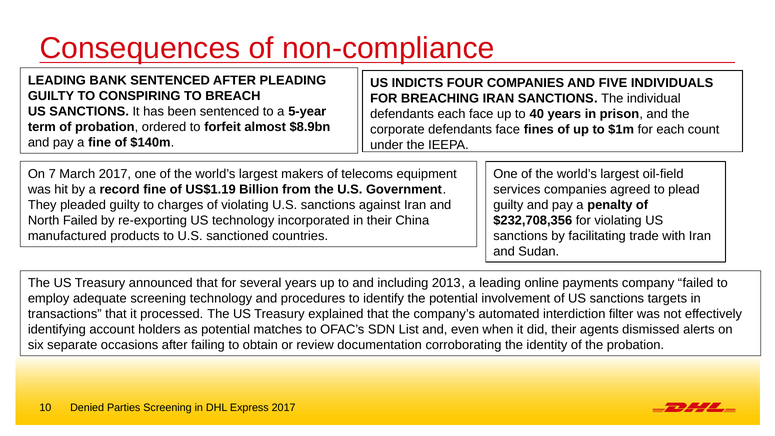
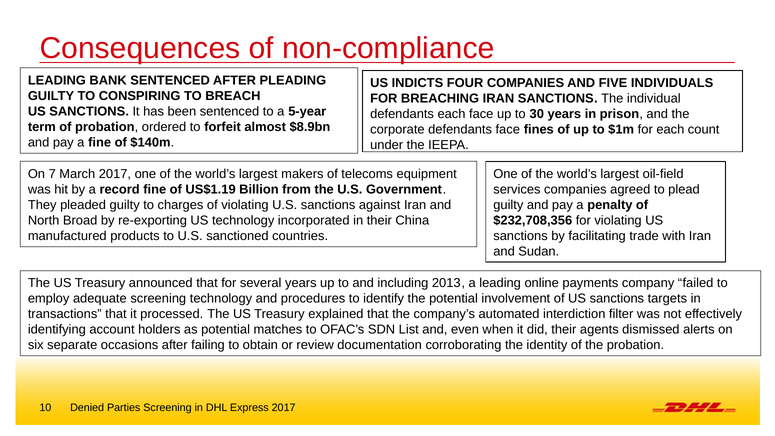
40: 40 -> 30
North Failed: Failed -> Broad
